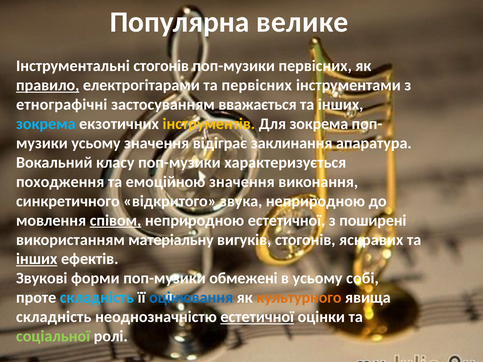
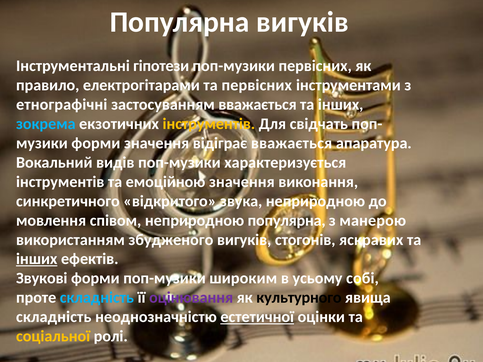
Популярна велике: велике -> вигуків
Інструментальні стогонів: стогонів -> гіпотези
правило underline: present -> none
Для зокрема: зокрема -> свідчать
усьому at (96, 143): усьому -> форми
відіграє заклинання: заклинання -> вважається
класу: класу -> видів
походження at (60, 182): походження -> інструментів
співом underline: present -> none
неприродною естетичної: естетичної -> популярна
поширені: поширені -> манерою
матеріальну: матеріальну -> збудженого
обмежені: обмежені -> широким
оцінювання colour: blue -> purple
культурного colour: orange -> black
соціальної colour: light green -> yellow
